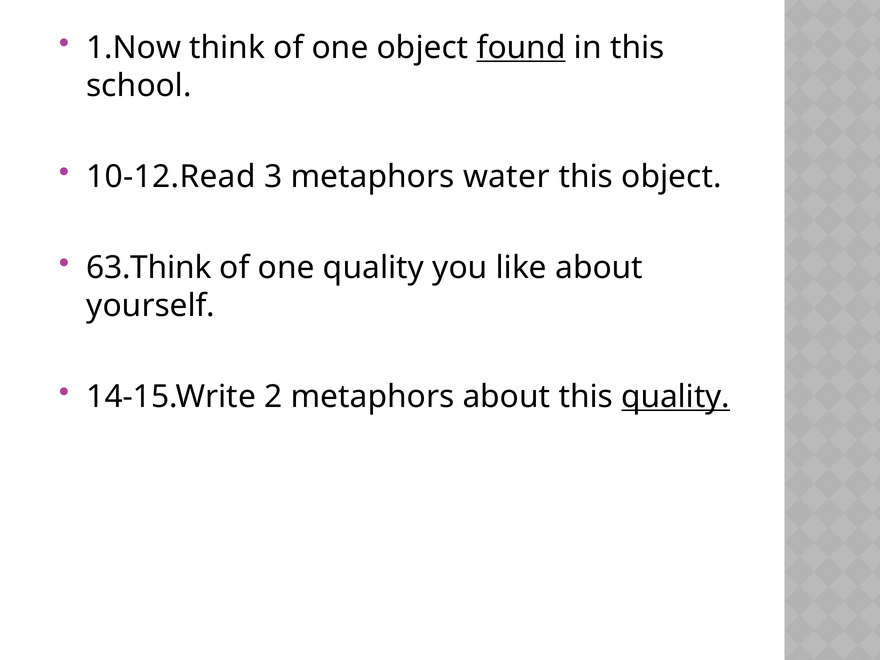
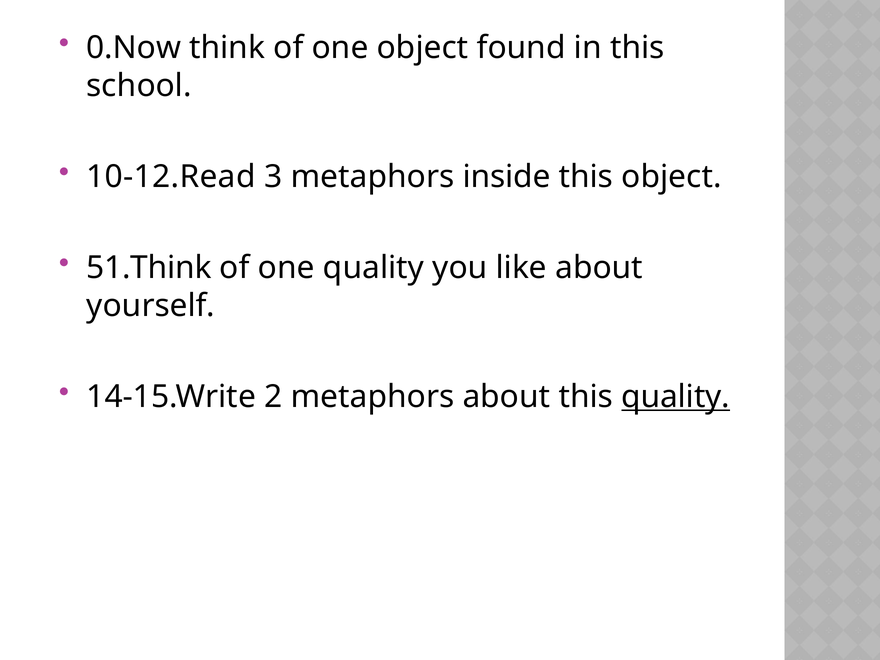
1.Now: 1.Now -> 0.Now
found underline: present -> none
water: water -> inside
63.Think: 63.Think -> 51.Think
